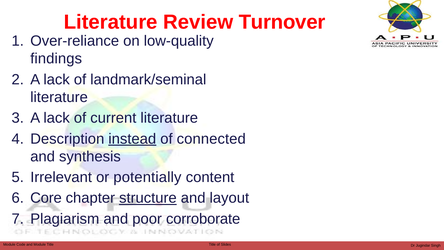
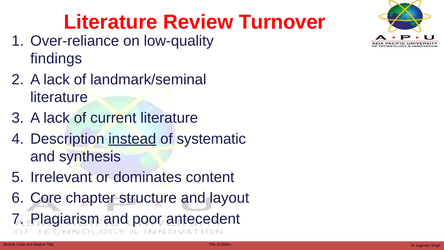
connected: connected -> systematic
potentially: potentially -> dominates
structure underline: present -> none
corroborate: corroborate -> antecedent
